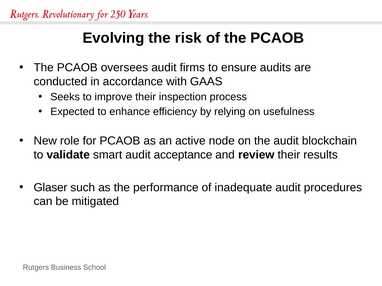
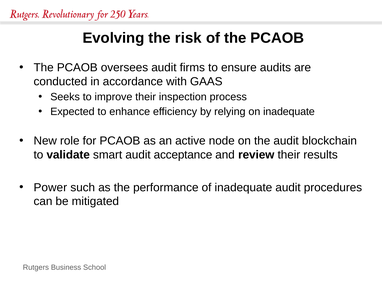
on usefulness: usefulness -> inadequate
Glaser: Glaser -> Power
